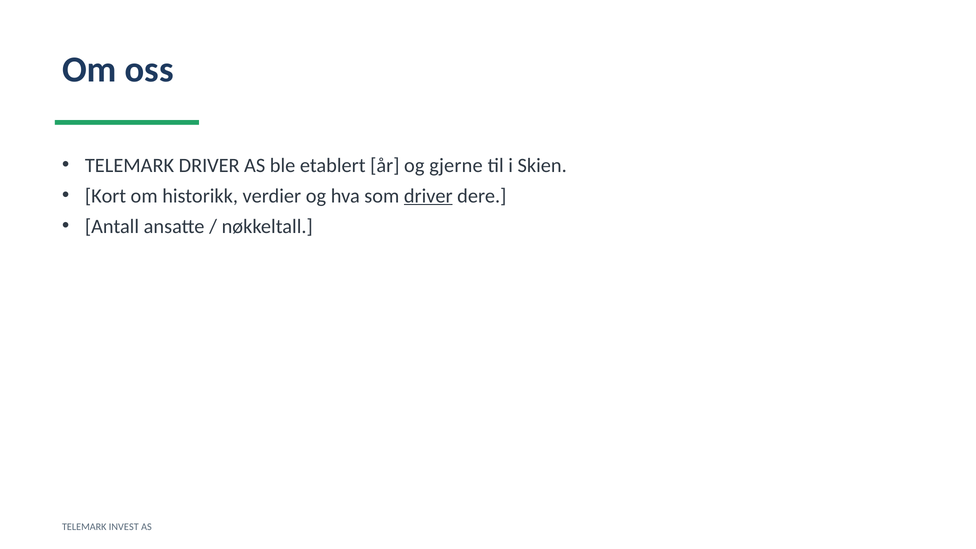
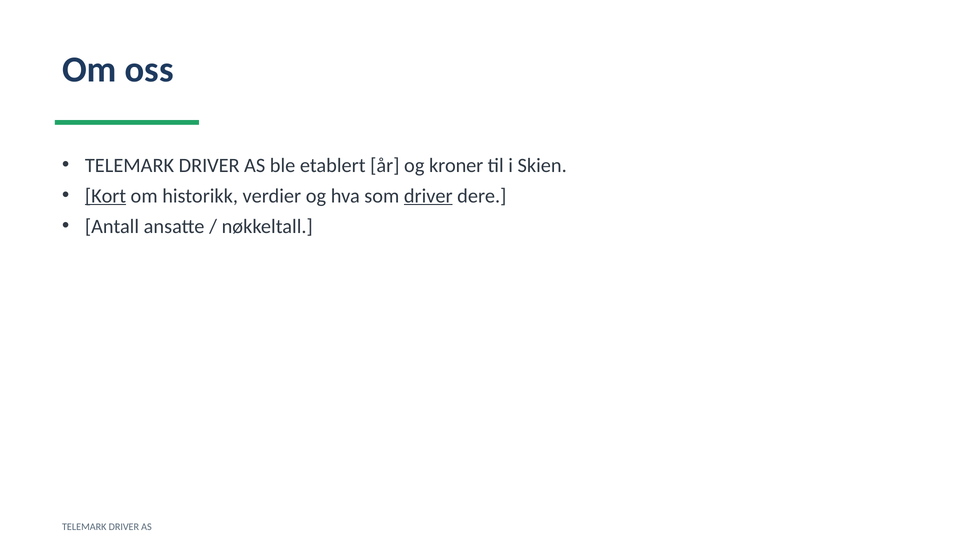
gjerne: gjerne -> kroner
Kort underline: none -> present
INVEST at (124, 527): INVEST -> DRIVER
